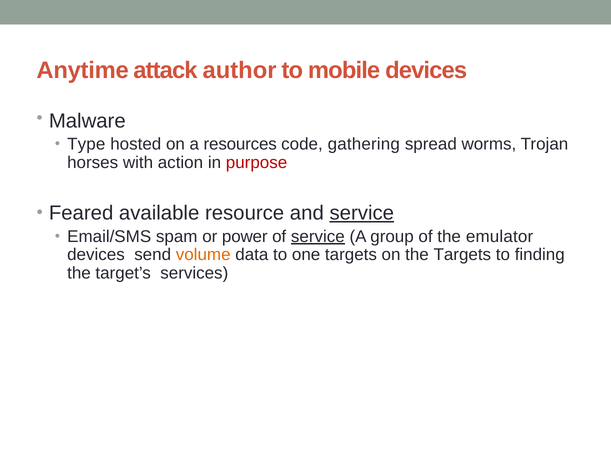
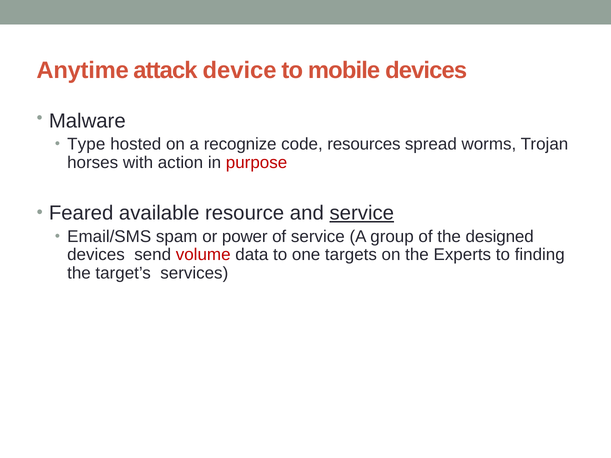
author: author -> device
resources: resources -> recognize
gathering: gathering -> resources
service at (318, 237) underline: present -> none
emulator: emulator -> designed
volume colour: orange -> red
the Targets: Targets -> Experts
